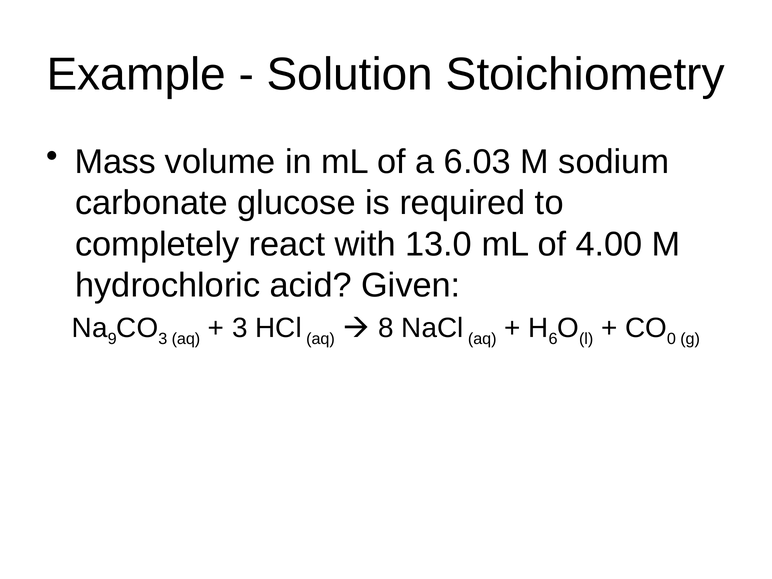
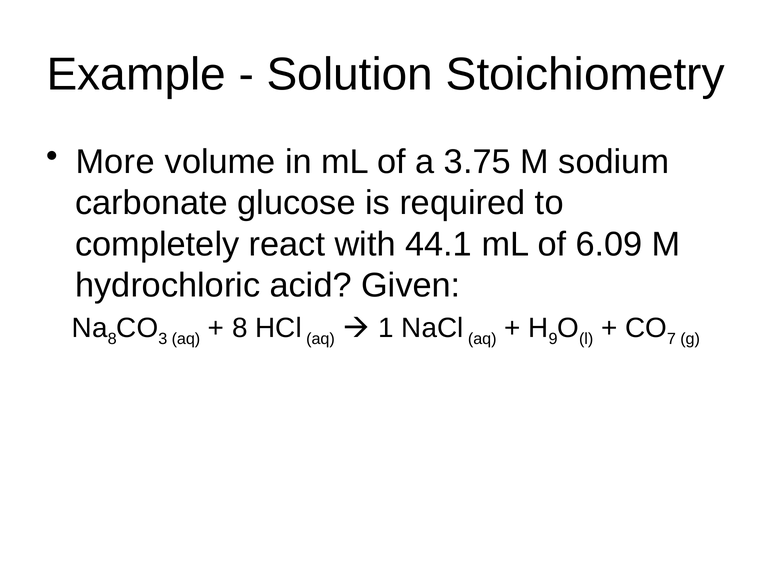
Mass: Mass -> More
6.03: 6.03 -> 3.75
13.0: 13.0 -> 44.1
4.00: 4.00 -> 6.09
9 at (112, 339): 9 -> 8
3 at (240, 328): 3 -> 8
8: 8 -> 1
6: 6 -> 9
0: 0 -> 7
